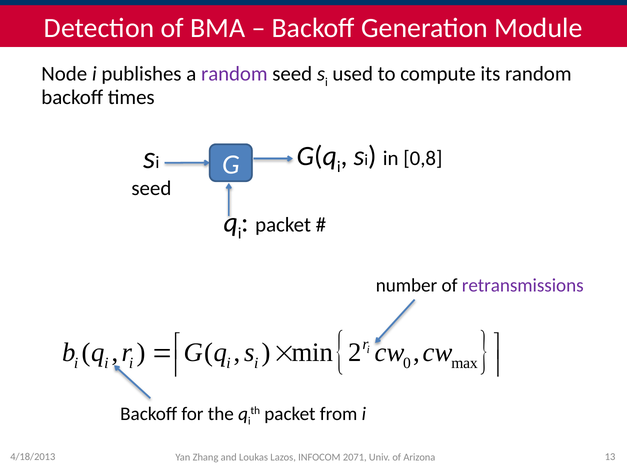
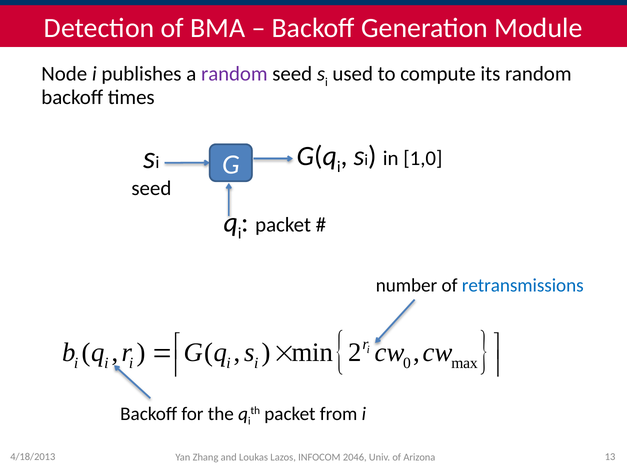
0,8: 0,8 -> 1,0
retransmissions colour: purple -> blue
2071: 2071 -> 2046
